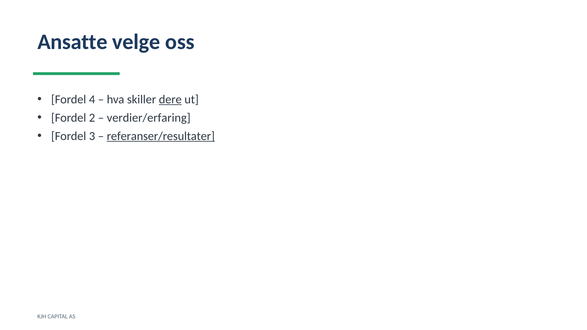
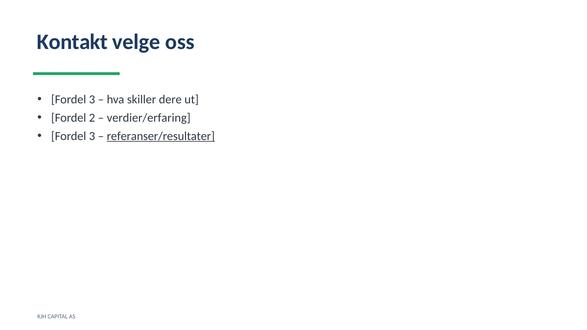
Ansatte: Ansatte -> Kontakt
4 at (92, 99): 4 -> 3
dere underline: present -> none
